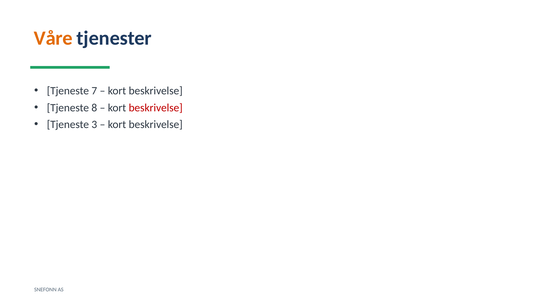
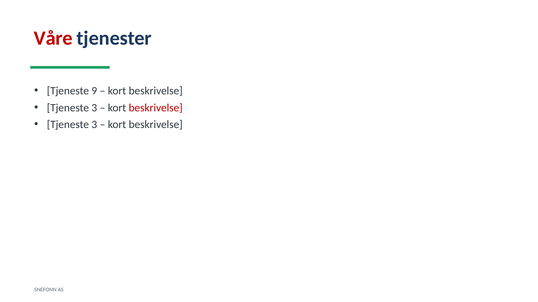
Våre colour: orange -> red
7: 7 -> 9
8 at (94, 108): 8 -> 3
